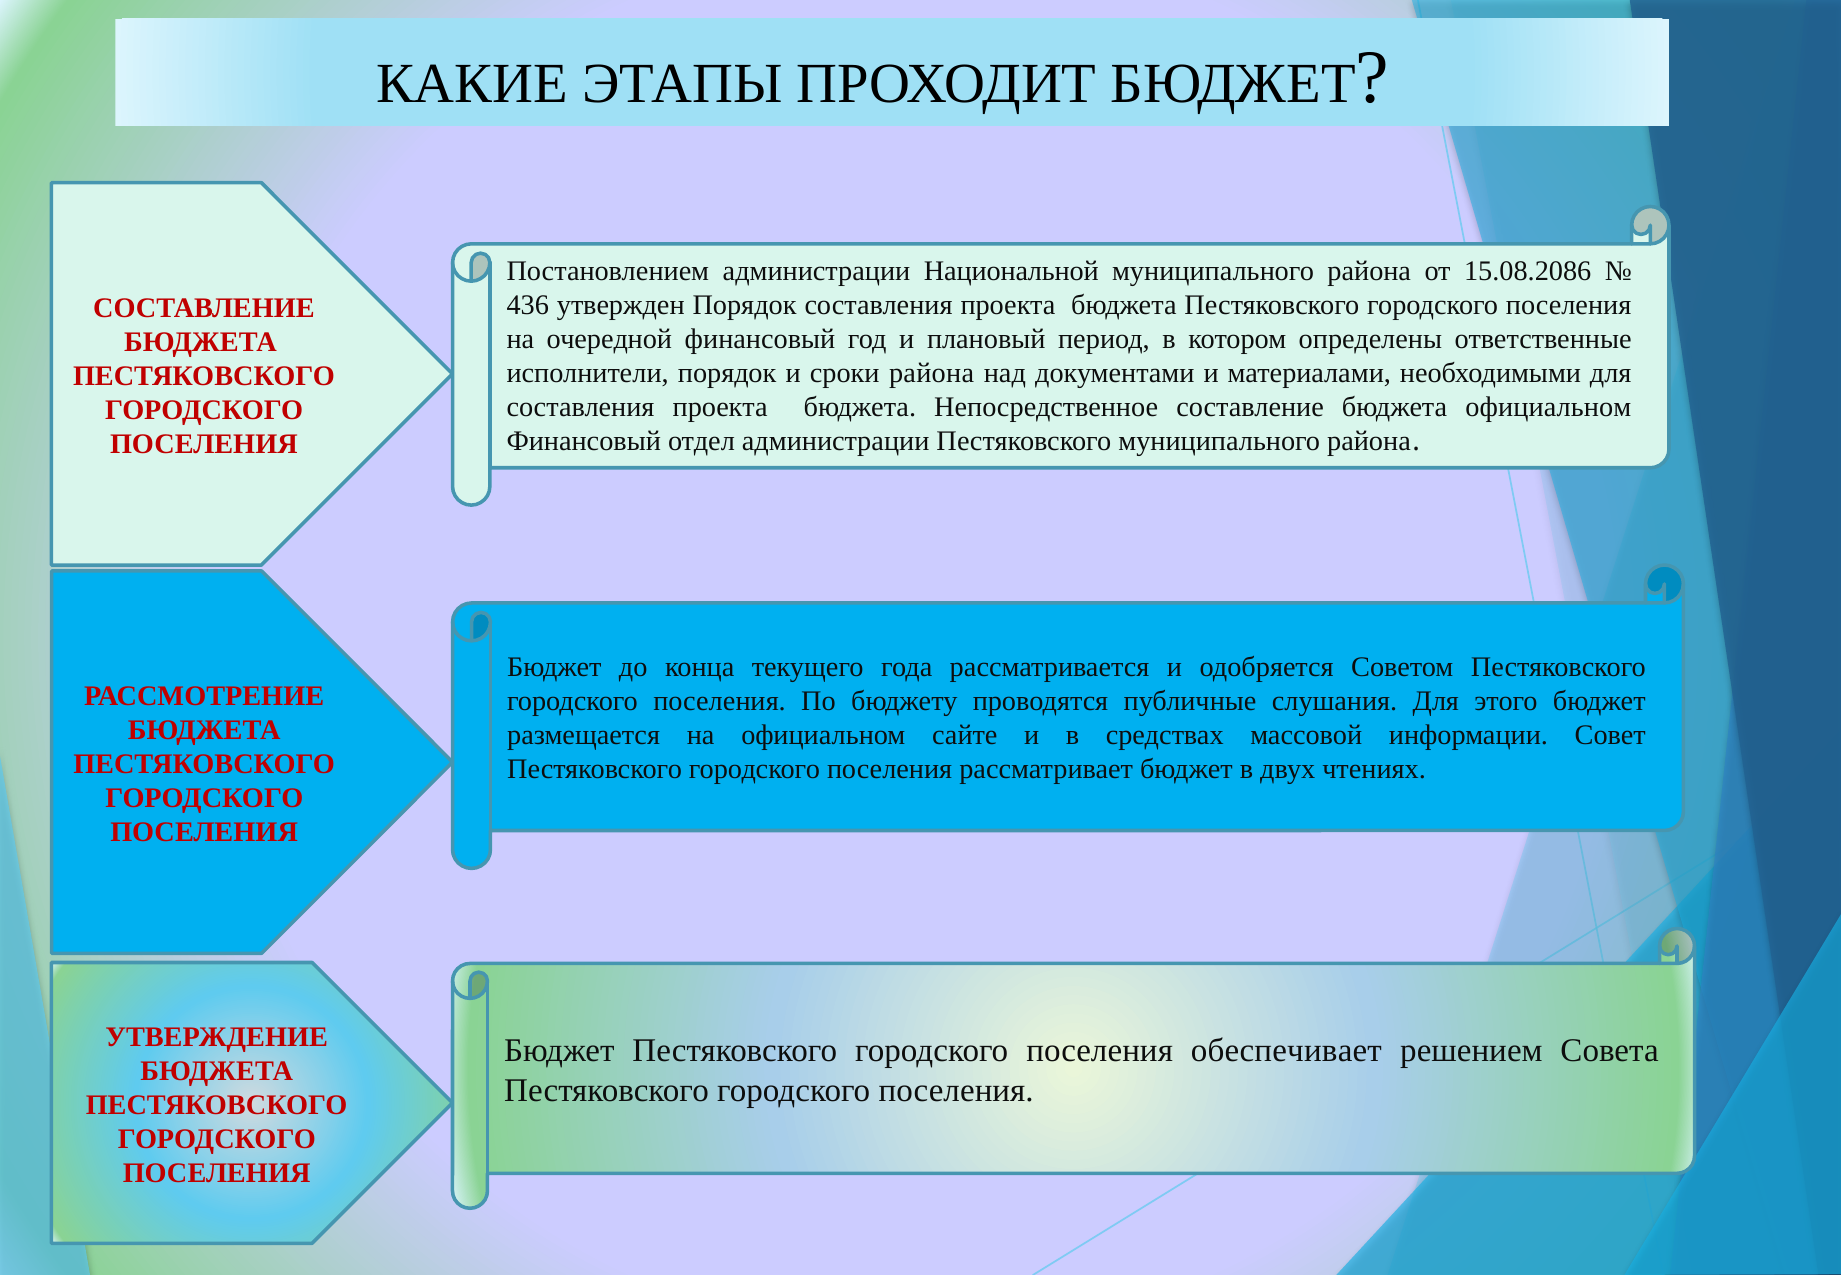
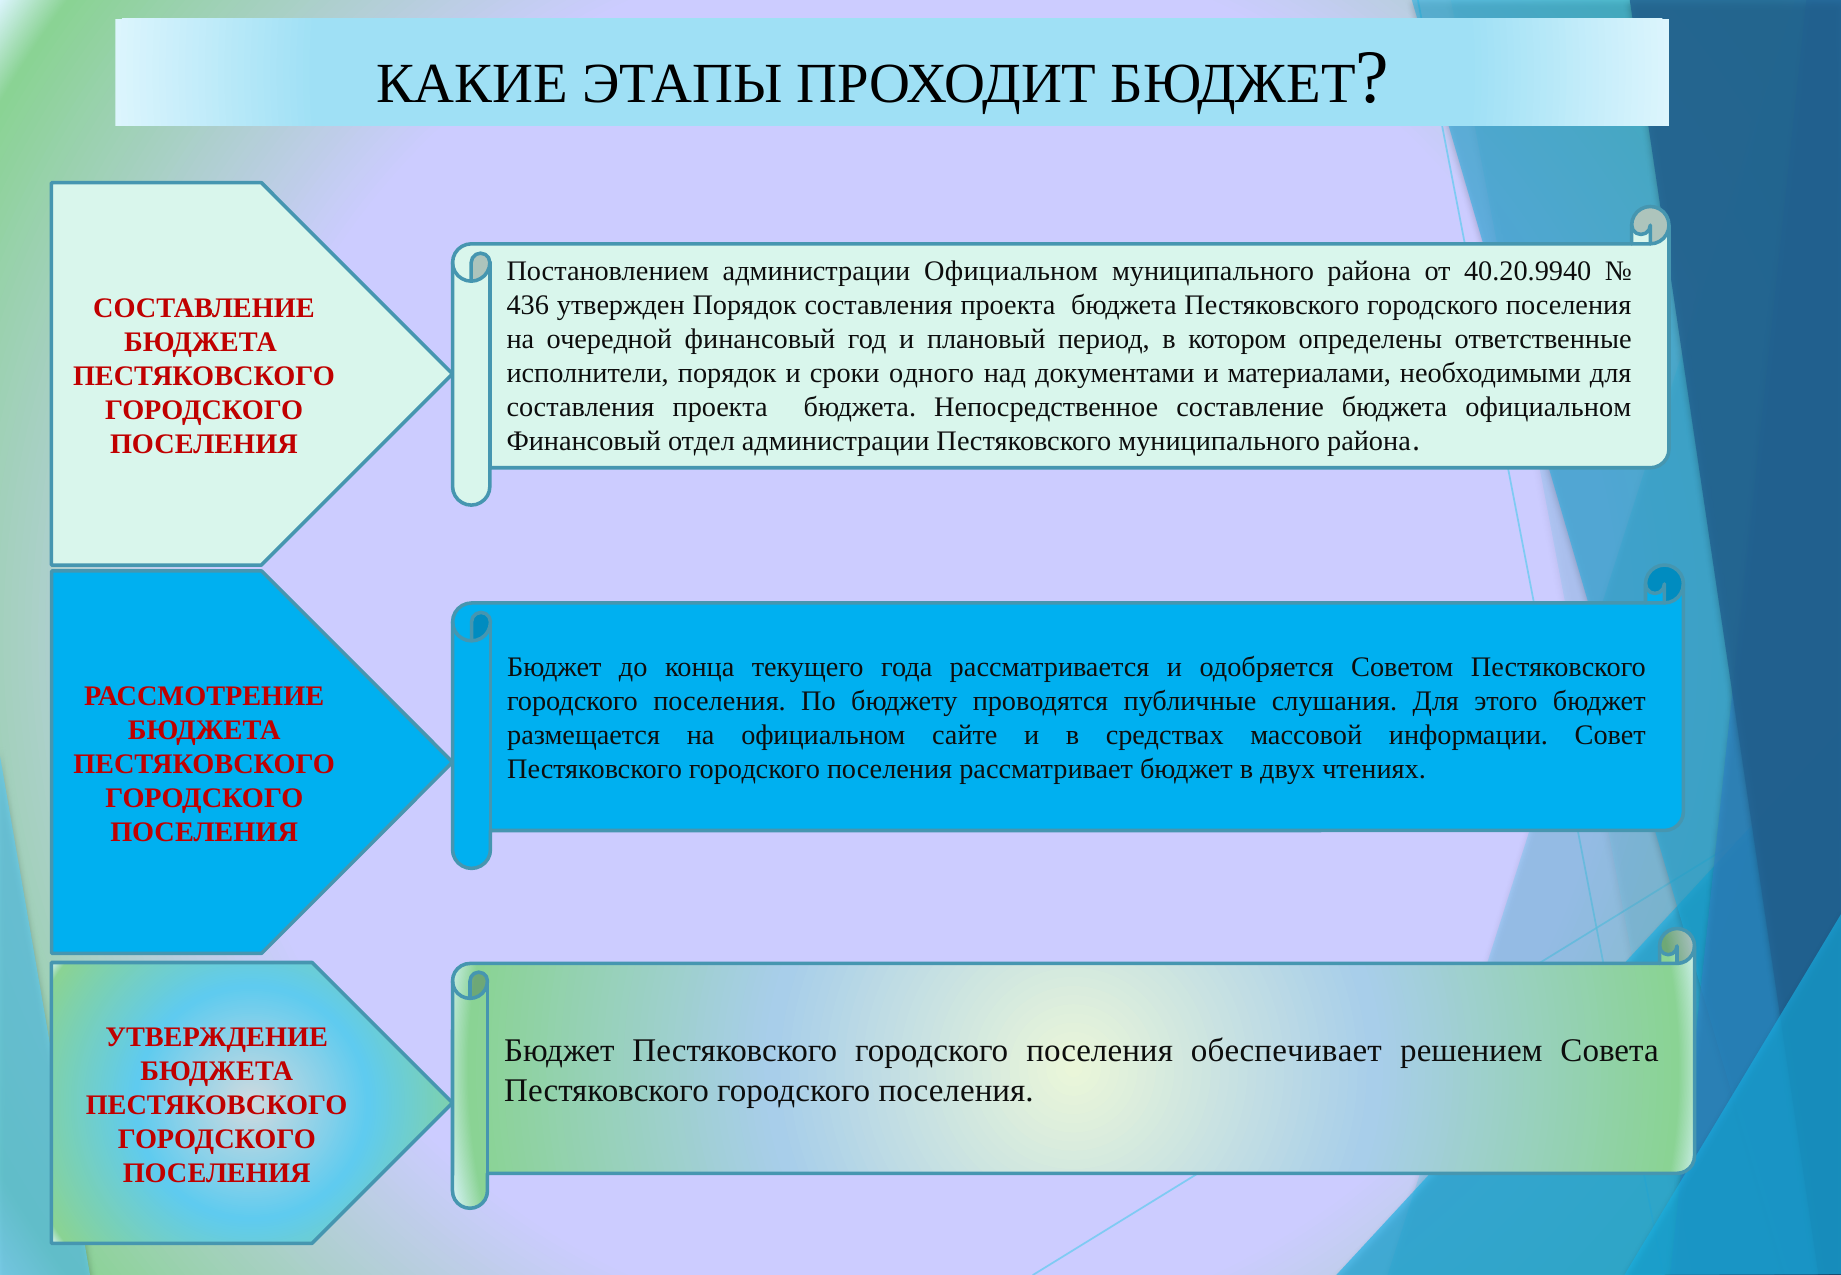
администрации Национальной: Национальной -> Официальном
15.08.2086: 15.08.2086 -> 40.20.9940
сроки района: района -> одного
